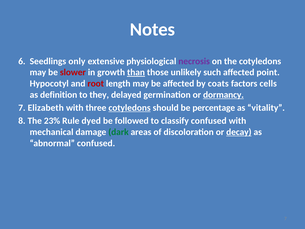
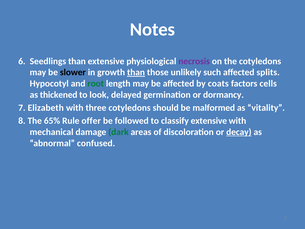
Seedlings only: only -> than
slower colour: red -> black
point: point -> splits
root colour: red -> green
definition: definition -> thickened
they: they -> look
dormancy underline: present -> none
cotyledons at (130, 108) underline: present -> none
percentage: percentage -> malformed
23%: 23% -> 65%
dyed: dyed -> offer
classify confused: confused -> extensive
